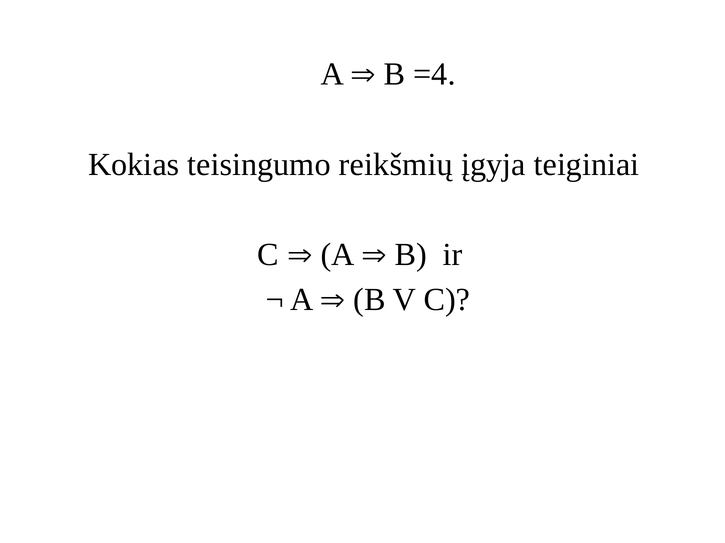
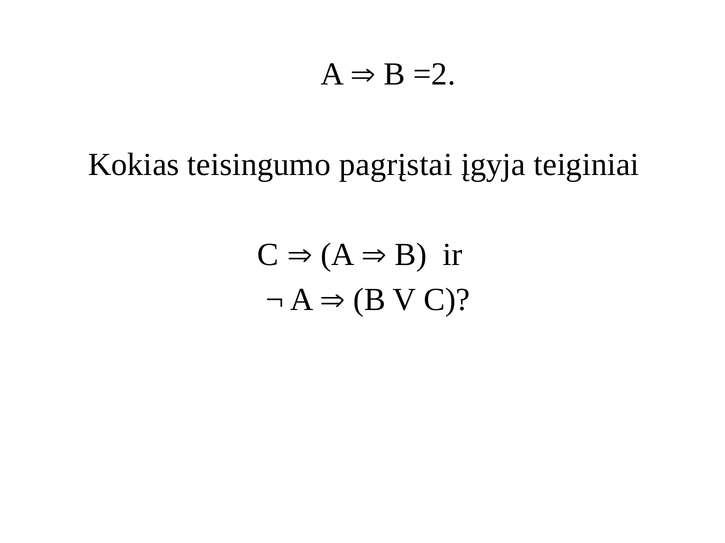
=4: =4 -> =2
reikšmių: reikšmių -> pagrįstai
